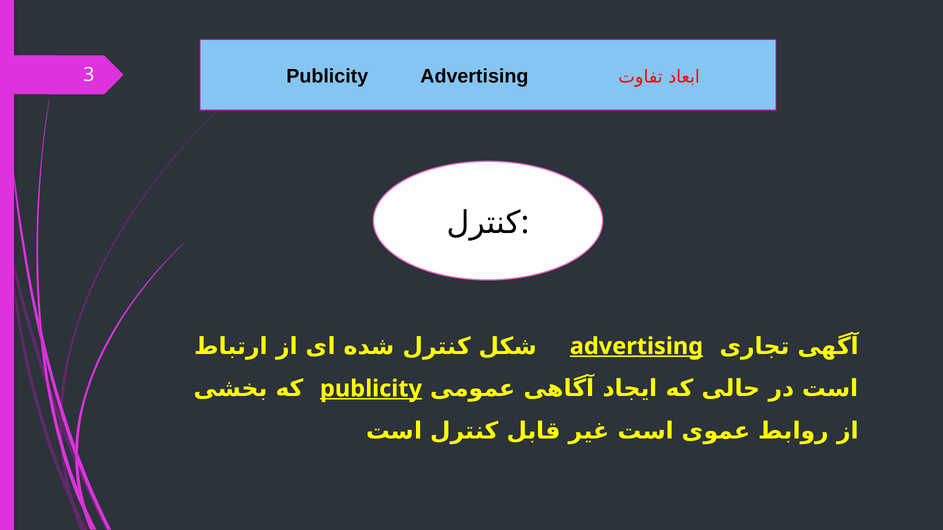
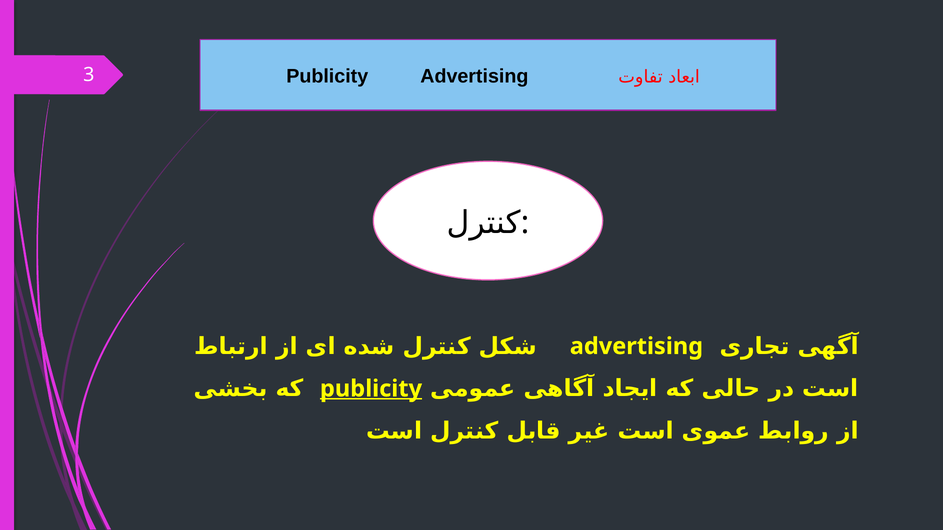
advertising at (636, 347) underline: present -> none
